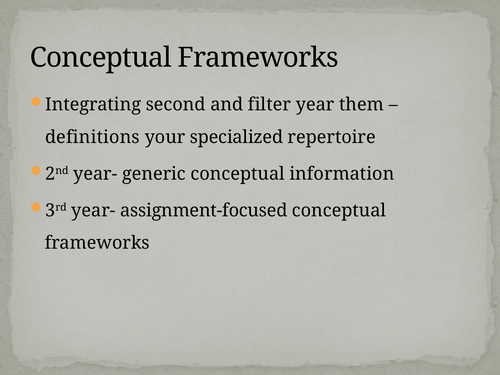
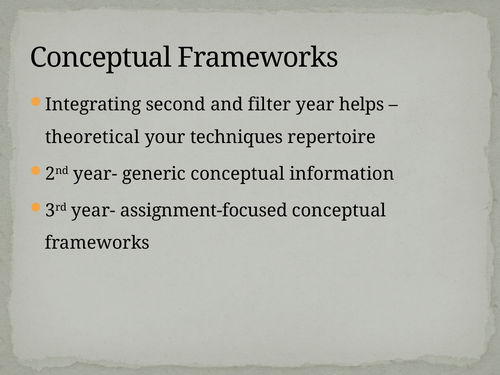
them: them -> helps
definitions: definitions -> theoretical
specialized: specialized -> techniques
